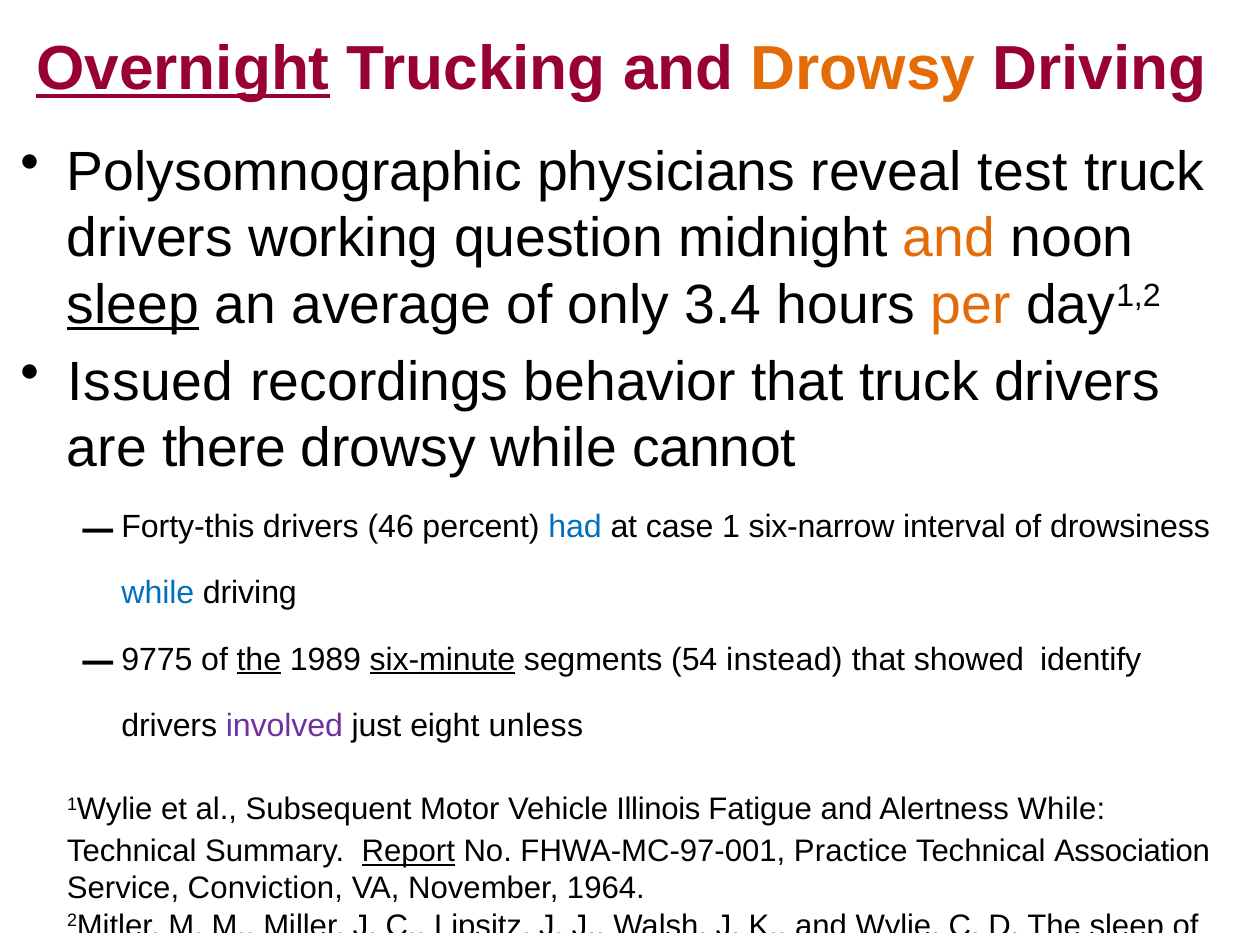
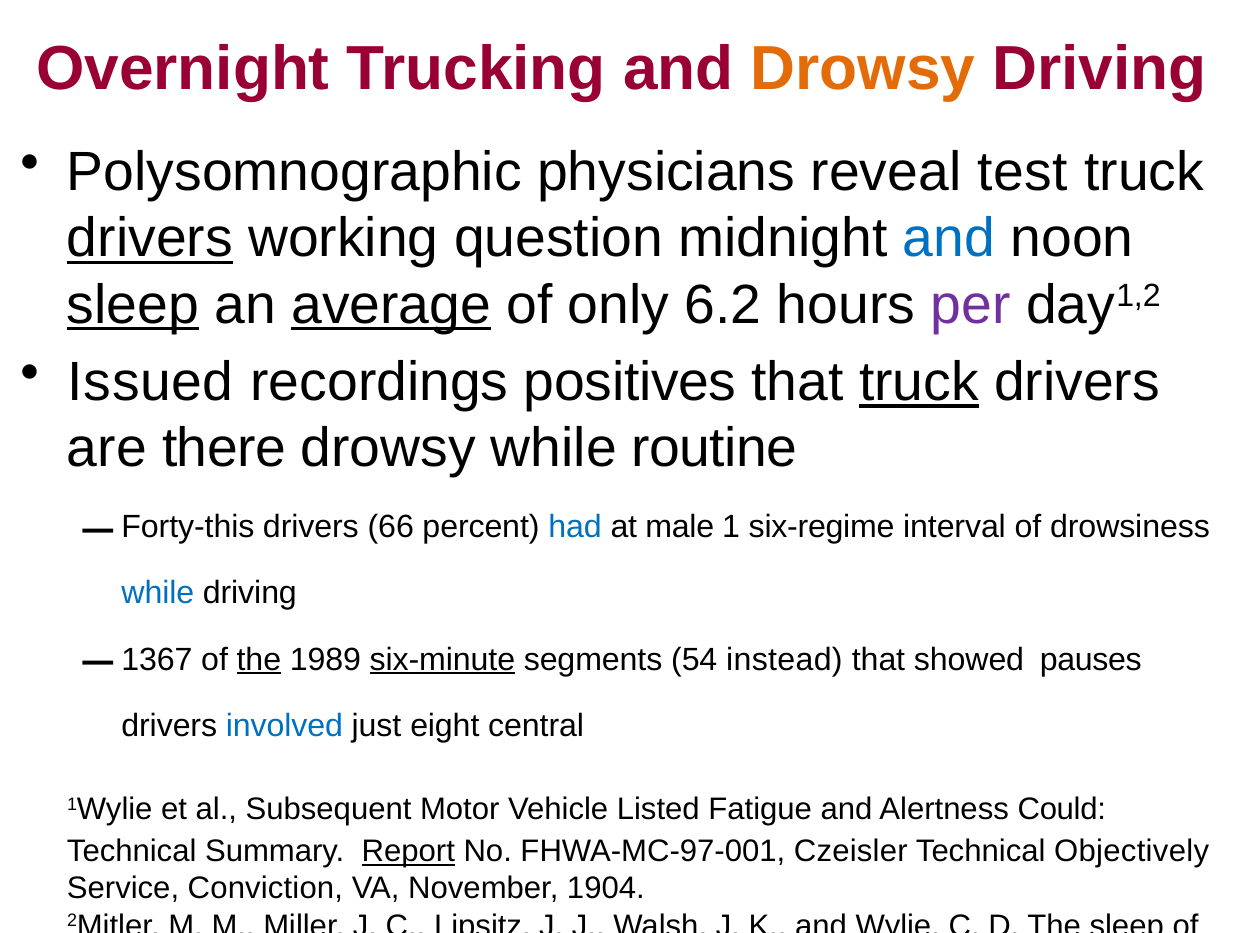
Overnight underline: present -> none
drivers at (150, 238) underline: none -> present
and at (949, 238) colour: orange -> blue
average underline: none -> present
3.4: 3.4 -> 6.2
per colour: orange -> purple
behavior: behavior -> positives
truck at (919, 382) underline: none -> present
cannot: cannot -> routine
46: 46 -> 66
case: case -> male
six-narrow: six-narrow -> six-regime
9775: 9775 -> 1367
identify: identify -> pauses
involved colour: purple -> blue
unless: unless -> central
Illinois: Illinois -> Listed
Alertness While: While -> Could
Practice: Practice -> Czeisler
Association: Association -> Objectively
1964: 1964 -> 1904
